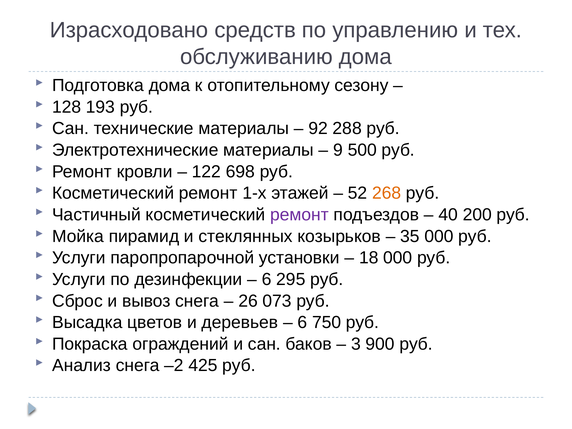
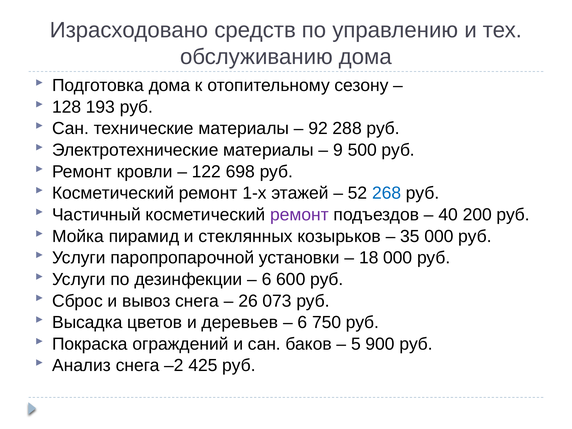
268 colour: orange -> blue
295: 295 -> 600
3: 3 -> 5
